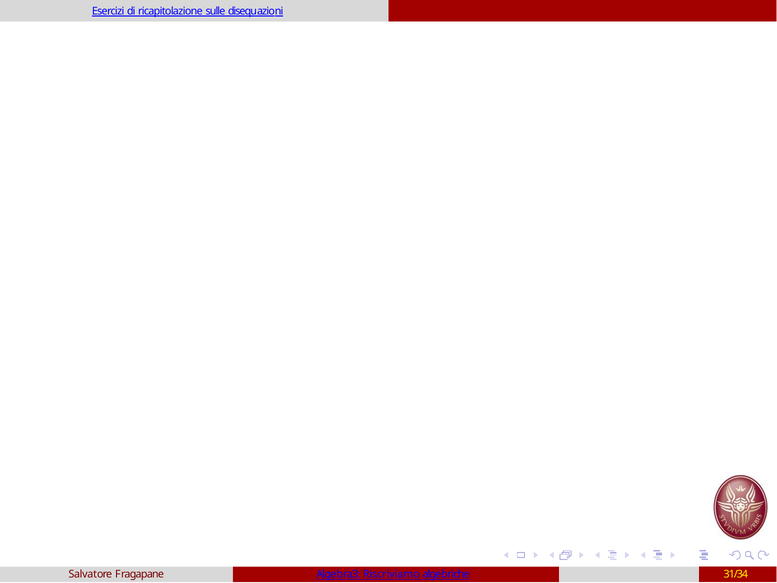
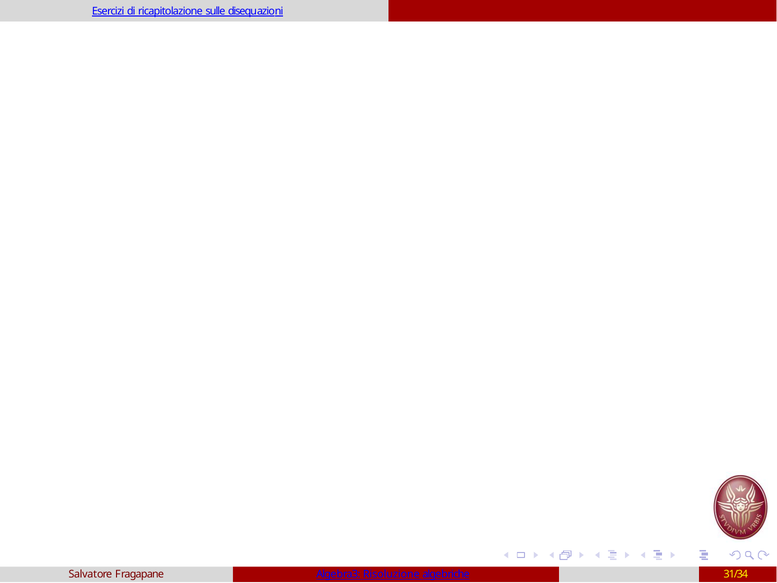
Riscriviamo: Riscriviamo -> Risoluzione
